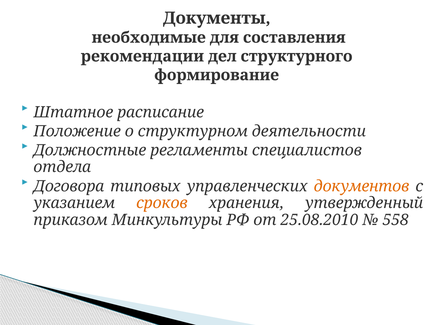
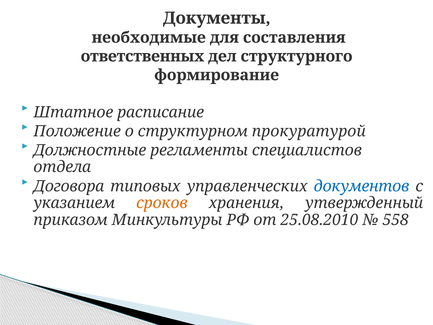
рекомендации: рекомендации -> ответственных
деятельности: деятельности -> прокуратурой
документов colour: orange -> blue
